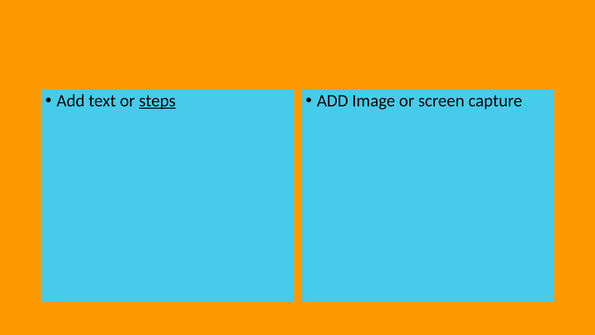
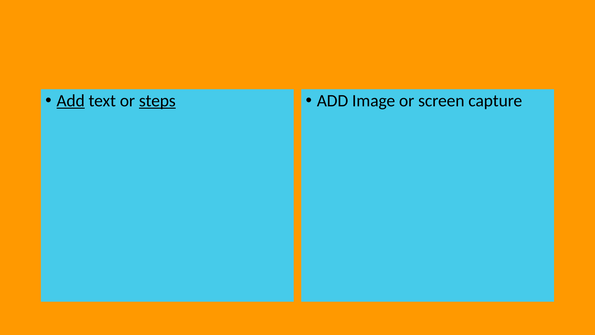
Add at (71, 101) underline: none -> present
